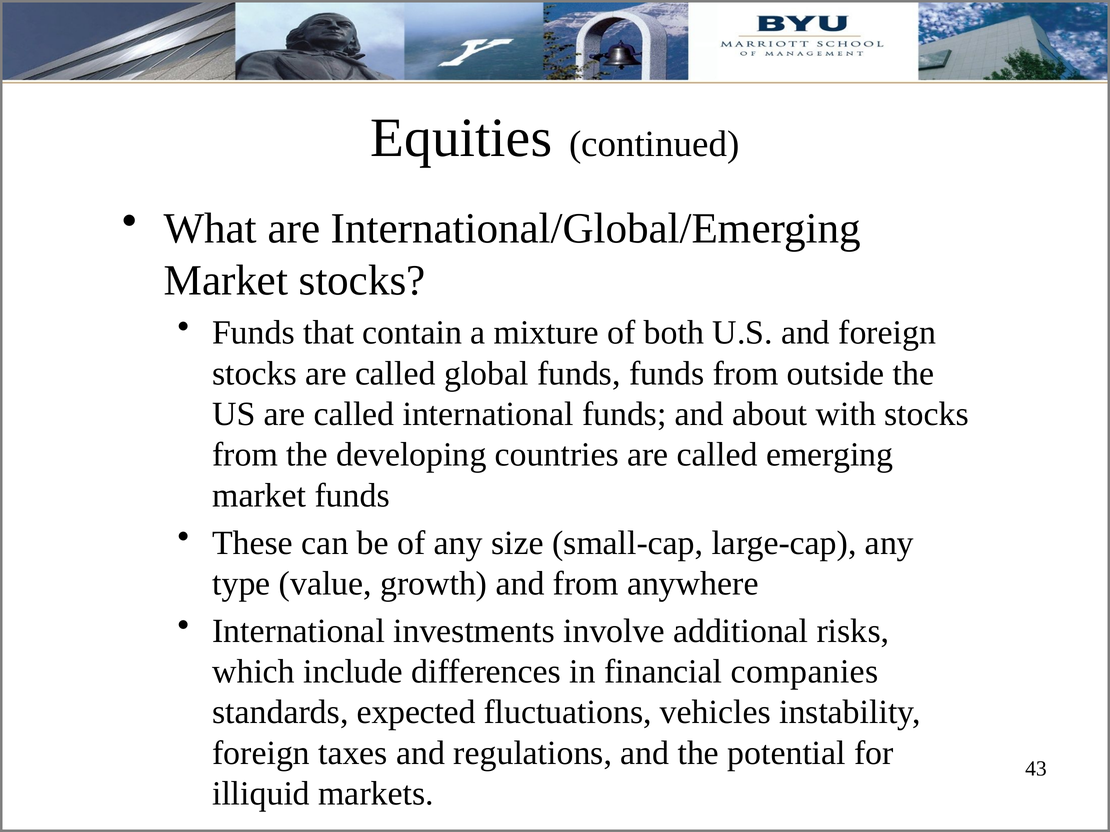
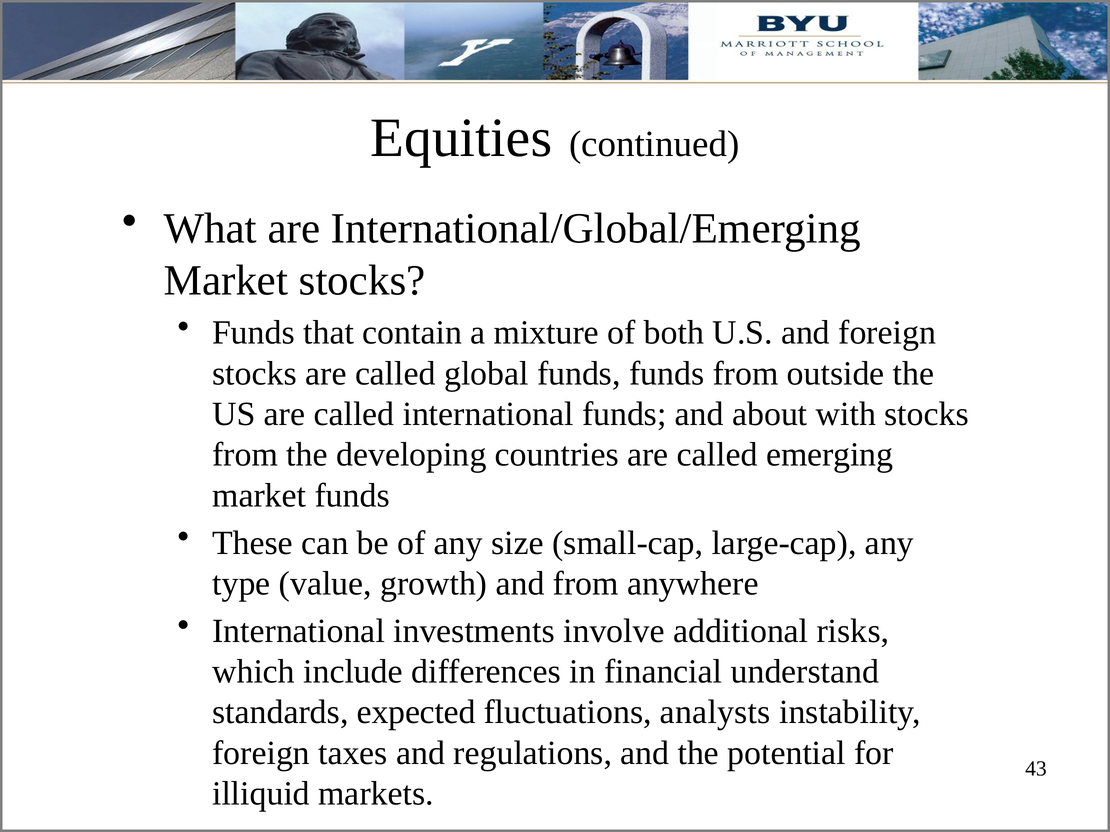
companies: companies -> understand
vehicles: vehicles -> analysts
